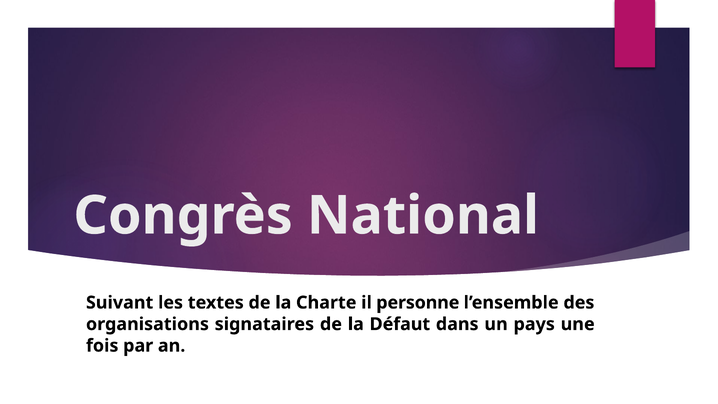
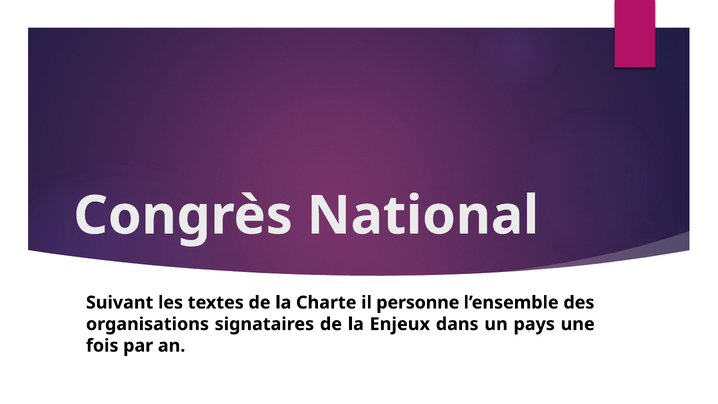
Défaut: Défaut -> Enjeux
